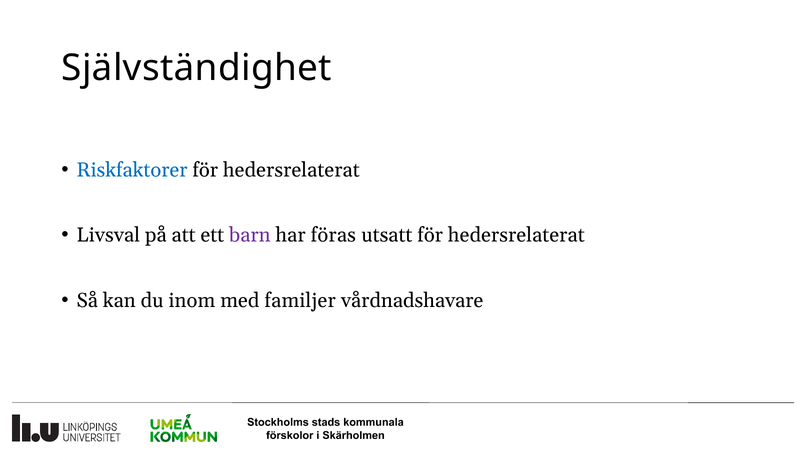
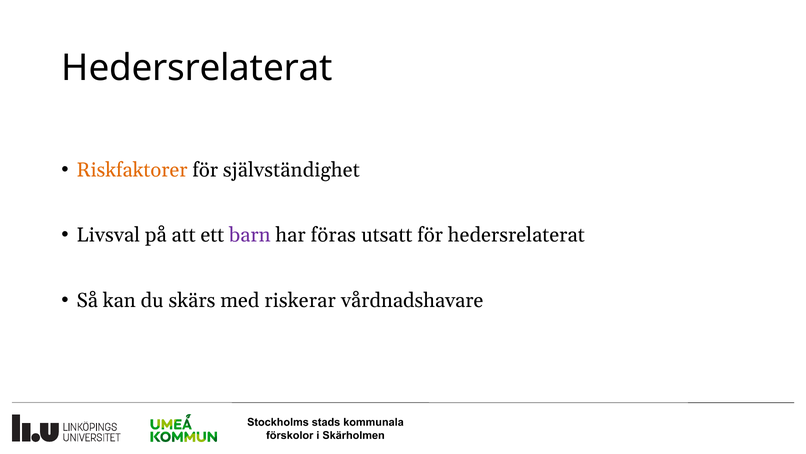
Självständighet at (197, 68): Självständighet -> Hedersrelaterat
Riskfaktorer colour: blue -> orange
hedersrelaterat at (291, 170): hedersrelaterat -> självständighet
inom: inom -> skärs
familjer: familjer -> riskerar
